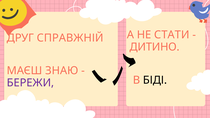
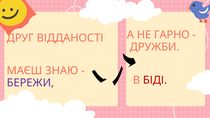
СТАТИ: СТАТИ -> ГАРНО
СПРАВЖНІЙ: СПРАВЖНІЙ -> ВІДДАНОСТІ
ДИТИНО: ДИТИНО -> ДРУЖБИ
БІДІ colour: black -> red
